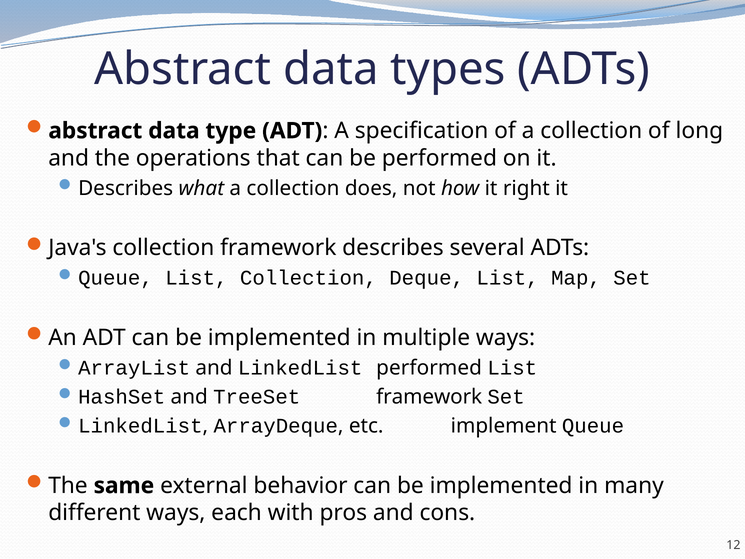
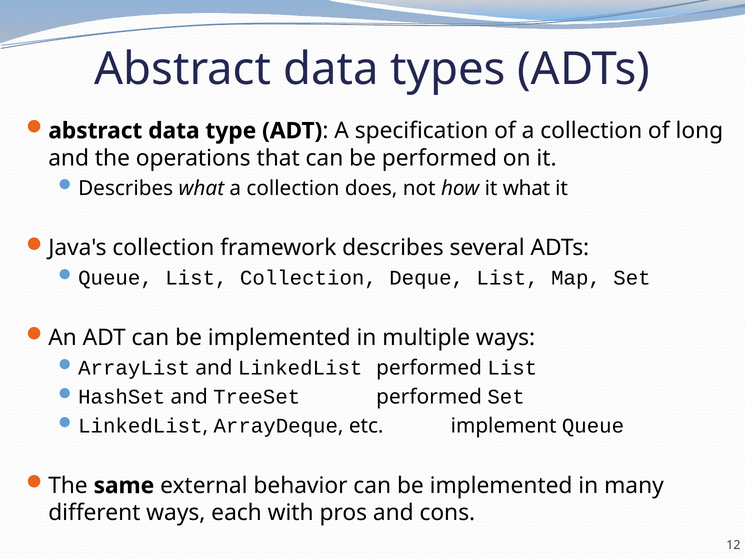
it right: right -> what
TreeSet framework: framework -> performed
